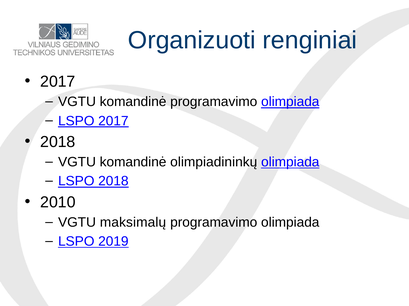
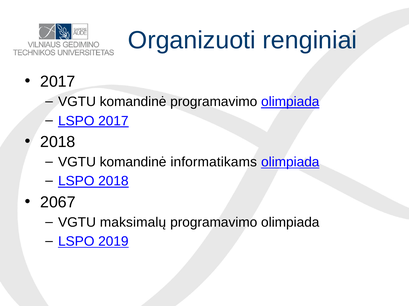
olimpiadininkų: olimpiadininkų -> informatikams
2010: 2010 -> 2067
